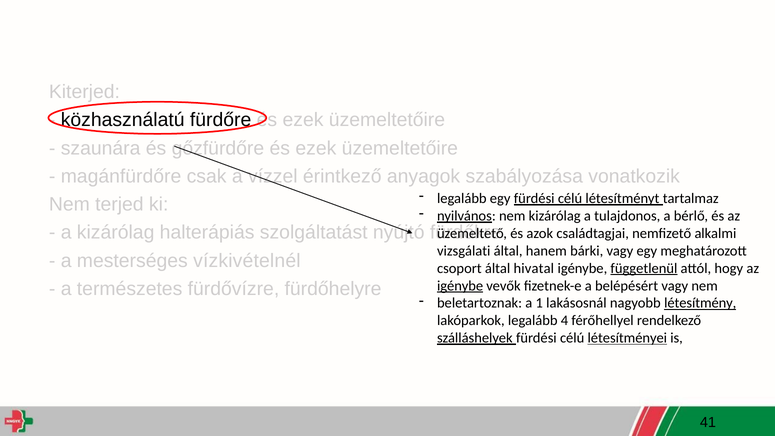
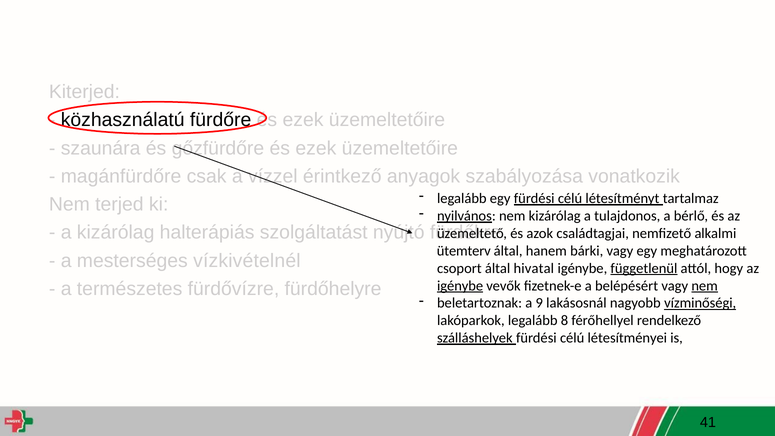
vizsgálati: vizsgálati -> ütemterv
nem at (705, 286) underline: none -> present
1: 1 -> 9
létesítmény: létesítmény -> vízminőségi
4: 4 -> 8
létesítményei underline: present -> none
